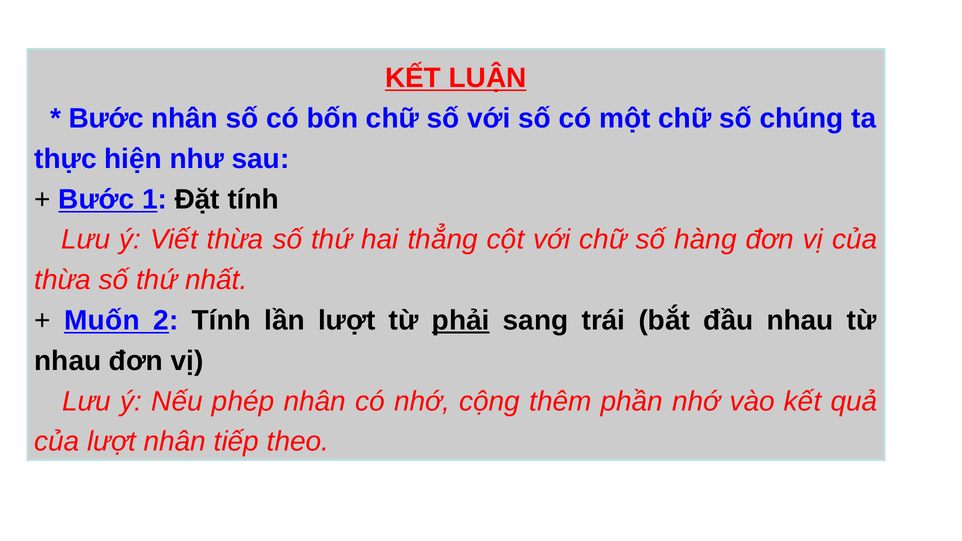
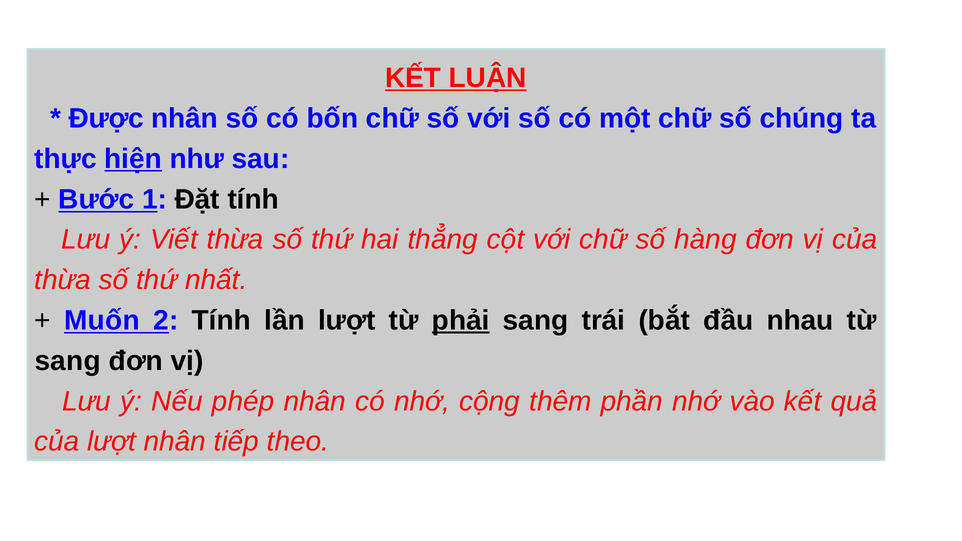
Bước at (106, 118): Bước -> Được
hiện underline: none -> present
nhau at (68, 361): nhau -> sang
